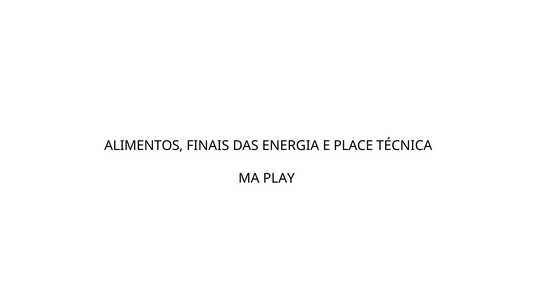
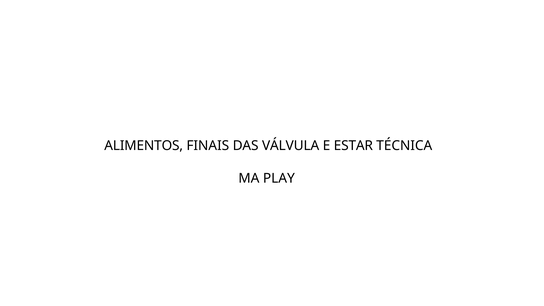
ENERGIA: ENERGIA -> VÁLVULA
PLACE: PLACE -> ESTAR
